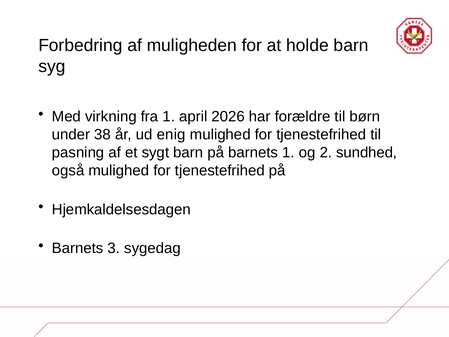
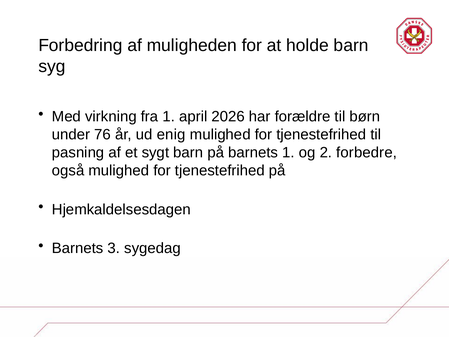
38: 38 -> 76
sundhed: sundhed -> forbedre
